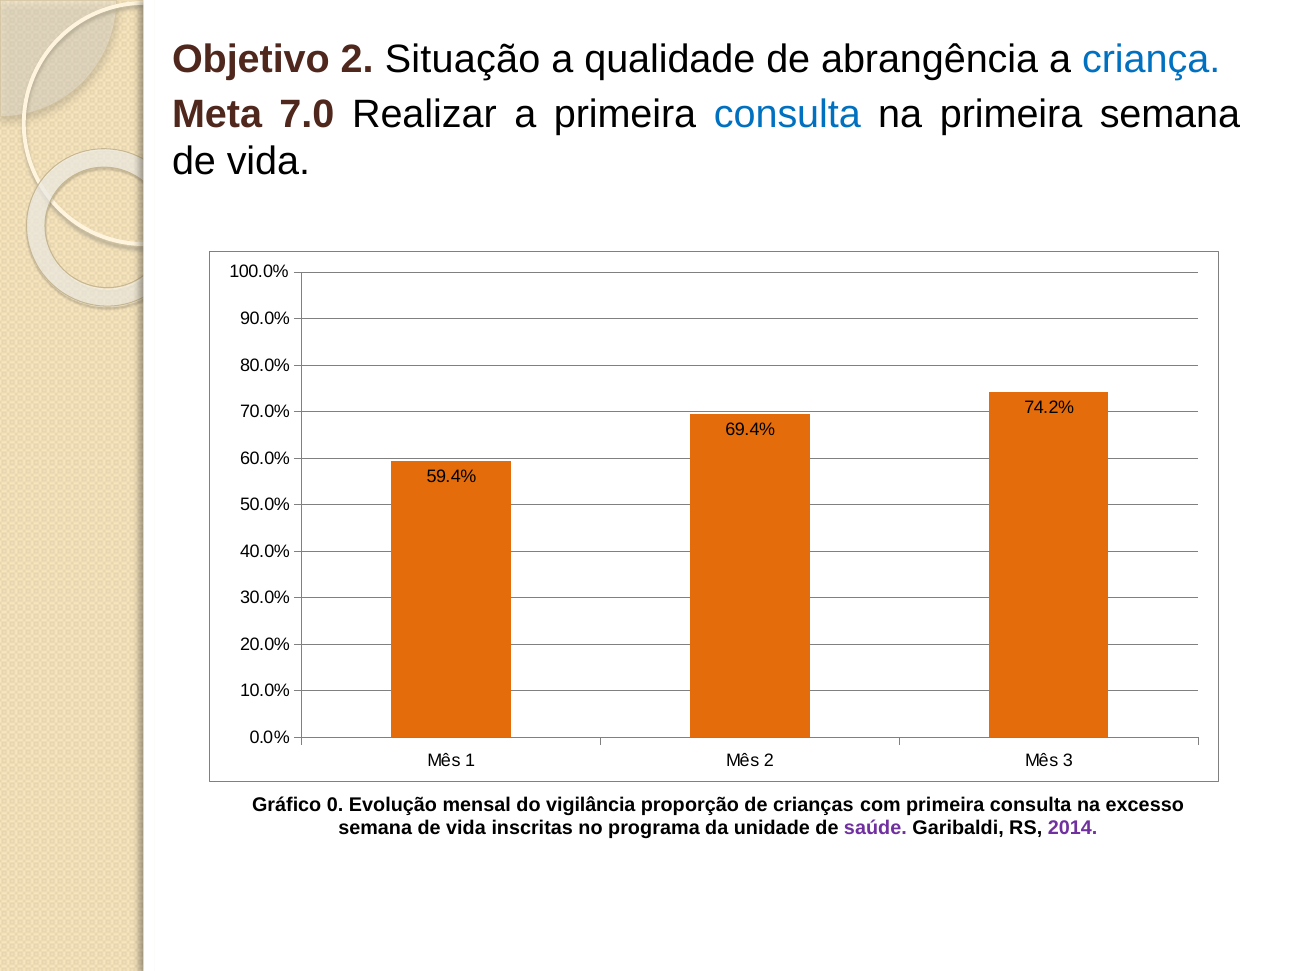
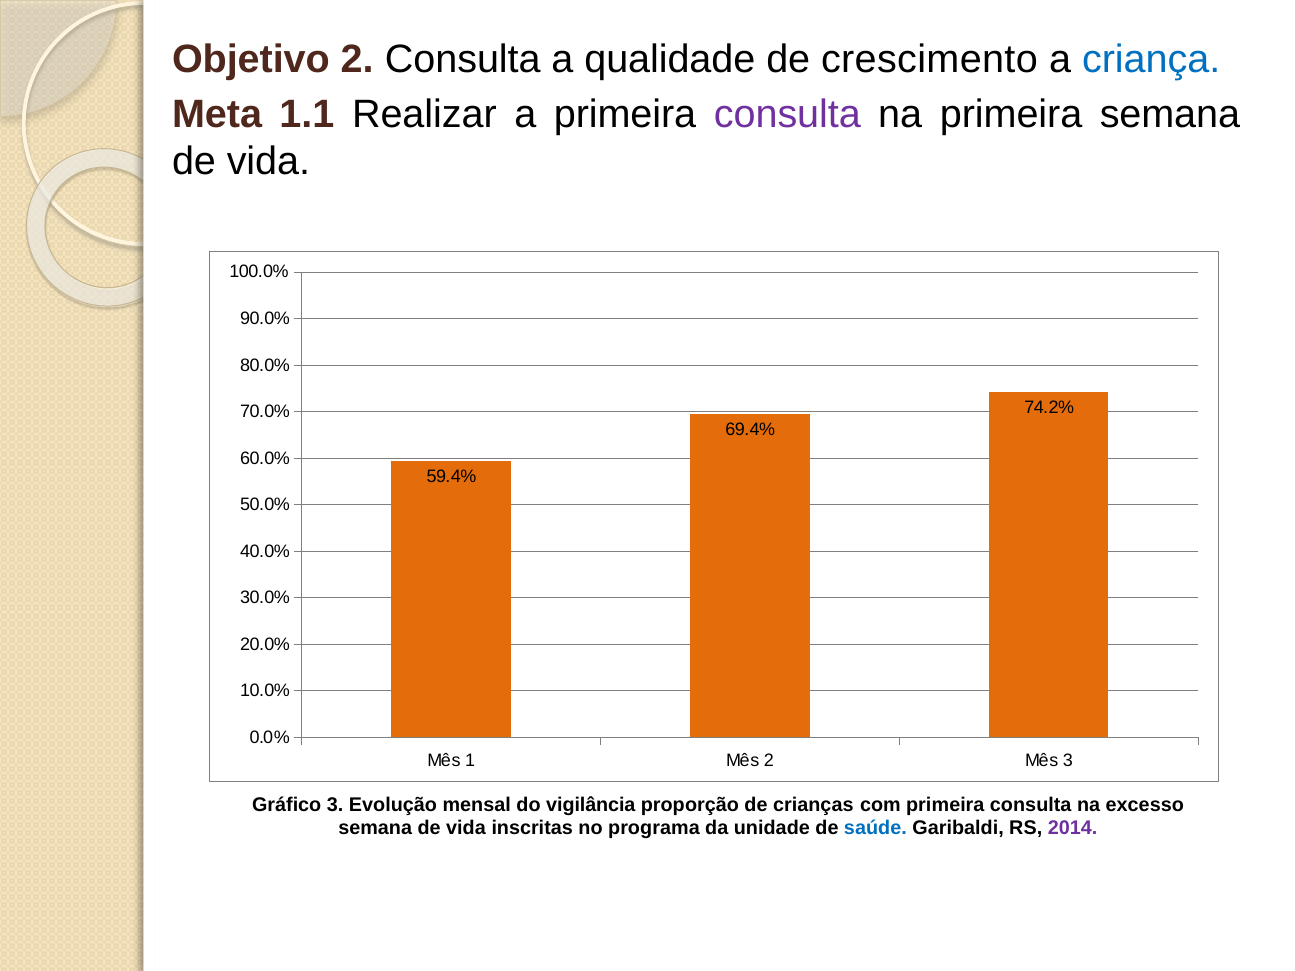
2 Situação: Situação -> Consulta
abrangência: abrangência -> crescimento
7.0: 7.0 -> 1.1
consulta at (787, 114) colour: blue -> purple
Gráfico 0: 0 -> 3
saúde colour: purple -> blue
